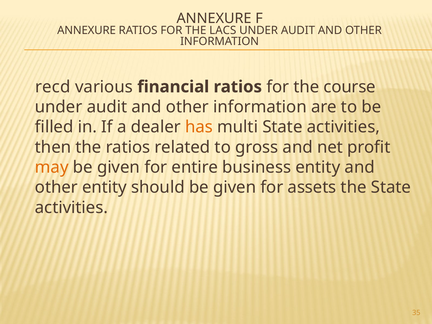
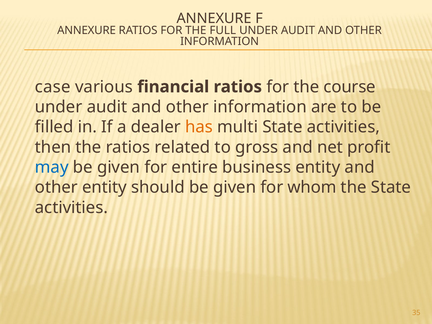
LACS: LACS -> FULL
recd: recd -> case
may colour: orange -> blue
assets: assets -> whom
